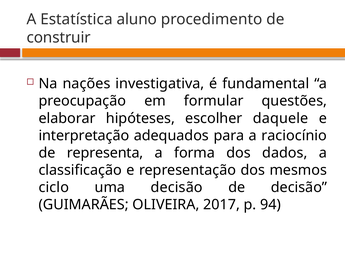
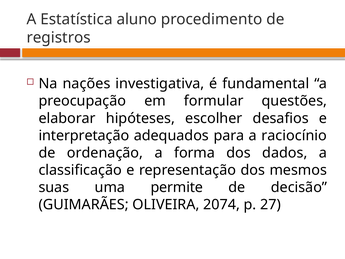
construir: construir -> registros
daquele: daquele -> desafios
representa: representa -> ordenação
ciclo: ciclo -> suas
uma decisão: decisão -> permite
2017: 2017 -> 2074
94: 94 -> 27
